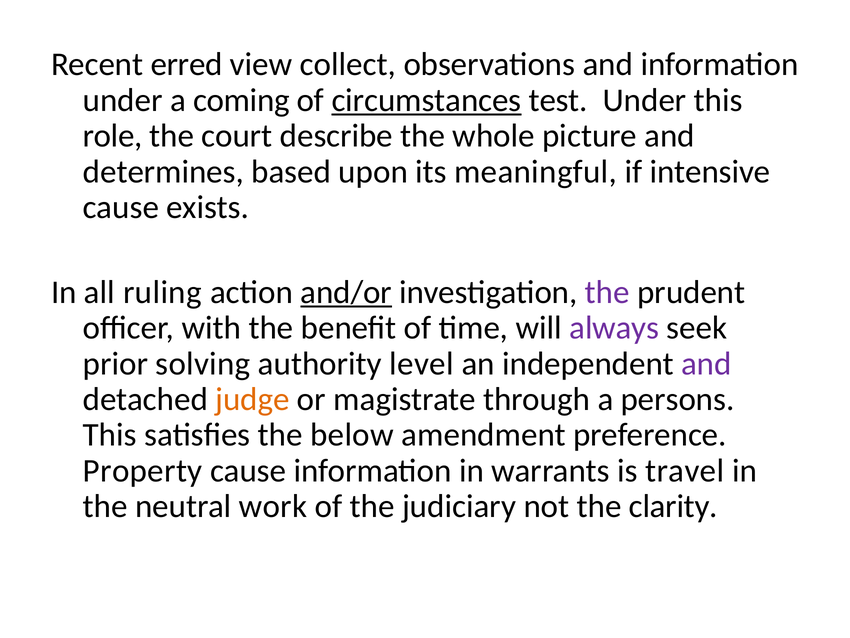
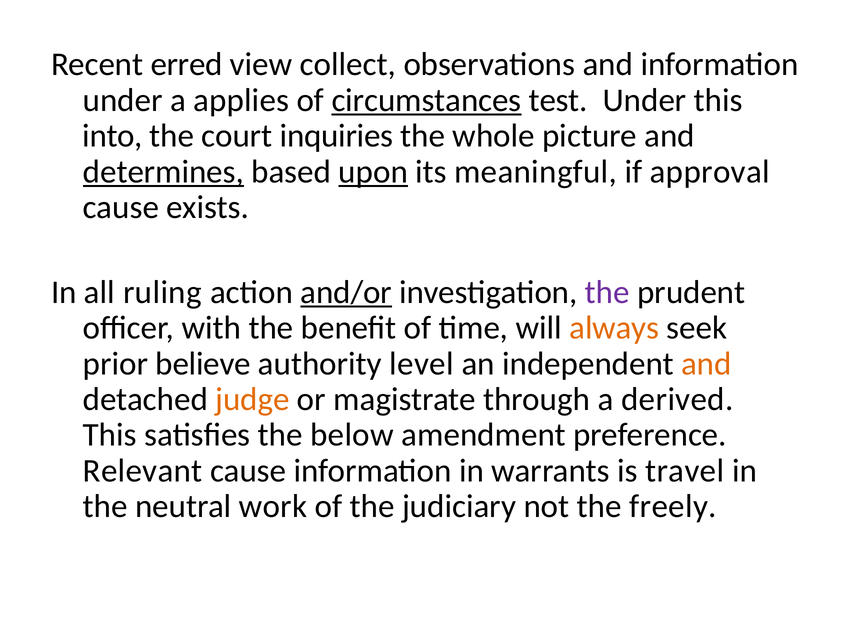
coming: coming -> applies
role: role -> into
describe: describe -> inquiries
determines underline: none -> present
upon underline: none -> present
intensive: intensive -> approval
always colour: purple -> orange
solving: solving -> believe
and at (706, 363) colour: purple -> orange
persons: persons -> derived
Property: Property -> Relevant
clarity: clarity -> freely
